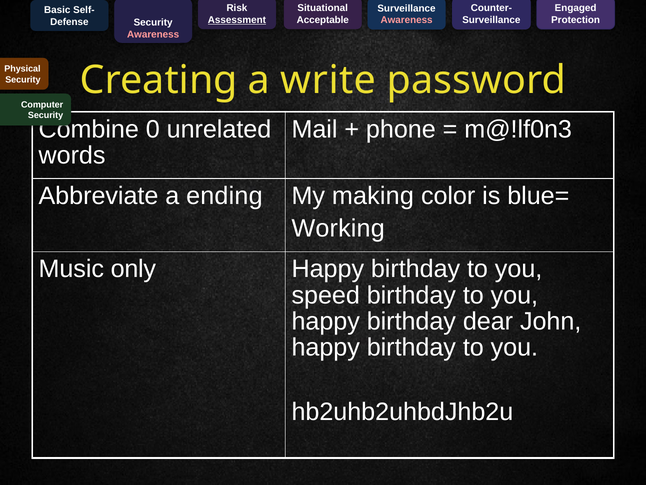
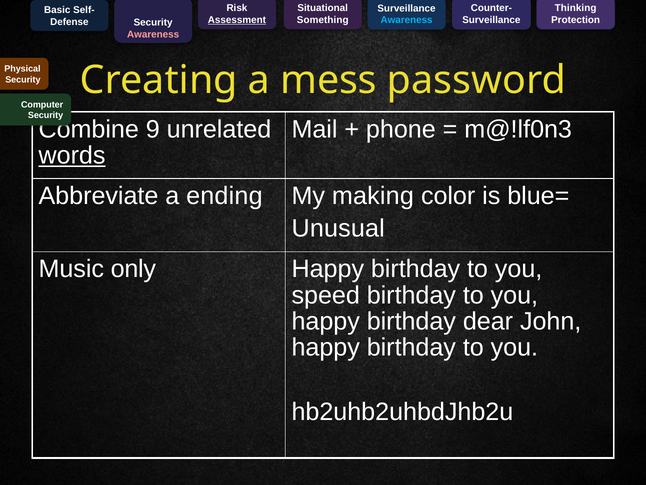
Engaged: Engaged -> Thinking
Acceptable: Acceptable -> Something
Awareness at (407, 20) colour: pink -> light blue
write: write -> mess
0: 0 -> 9
words underline: none -> present
Working: Working -> Unusual
